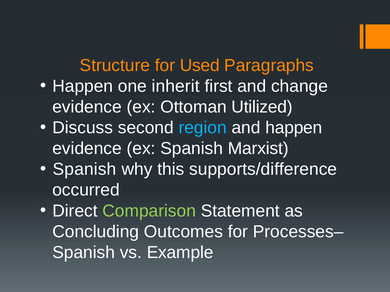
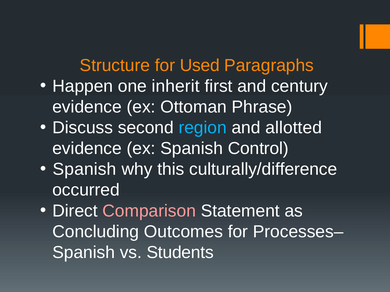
change: change -> century
Utilized: Utilized -> Phrase
and happen: happen -> allotted
Marxist: Marxist -> Control
supports/difference: supports/difference -> culturally/difference
Comparison colour: light green -> pink
Example: Example -> Students
